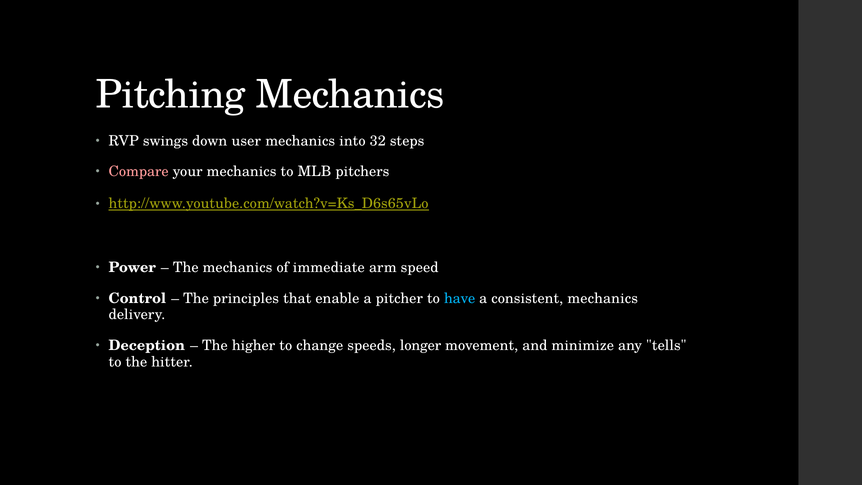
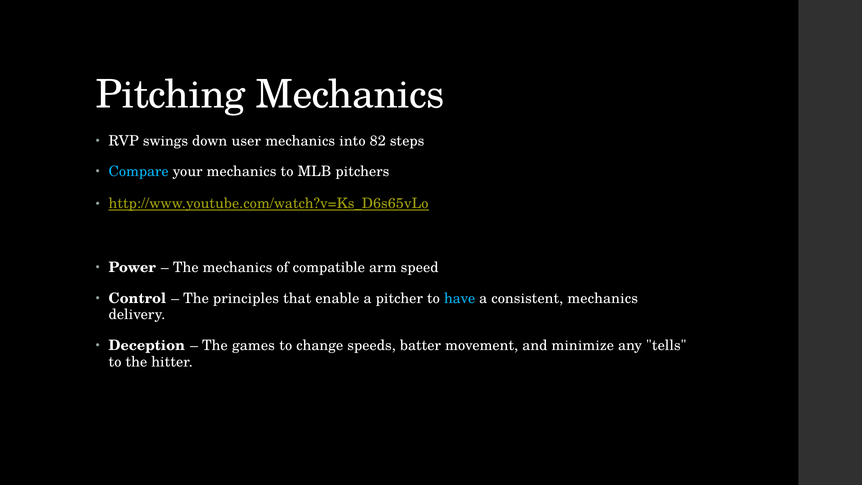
32: 32 -> 82
Compare colour: pink -> light blue
immediate: immediate -> compatible
higher: higher -> games
longer: longer -> batter
